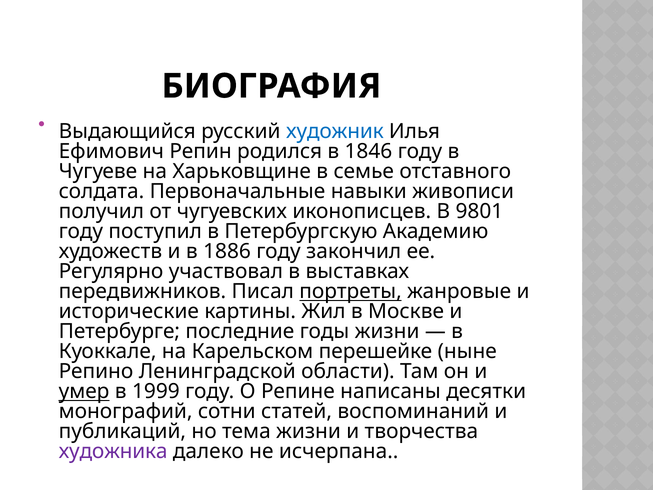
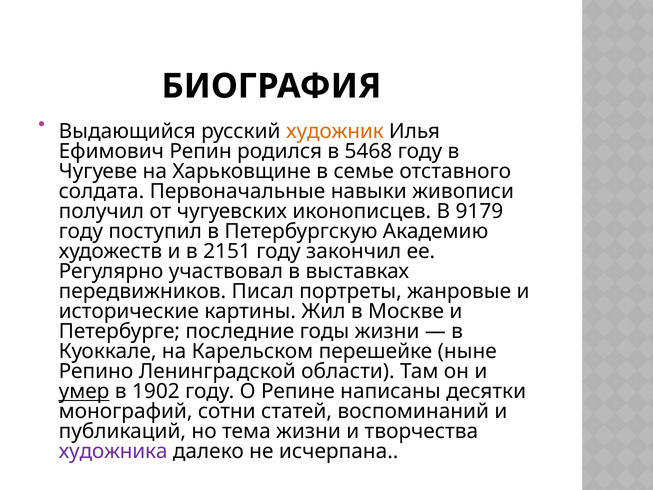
художник colour: blue -> orange
1846: 1846 -> 5468
9801: 9801 -> 9179
1886: 1886 -> 2151
портреты underline: present -> none
1999: 1999 -> 1902
